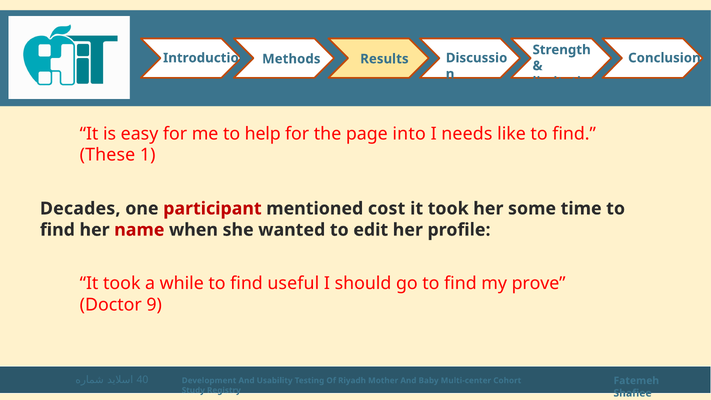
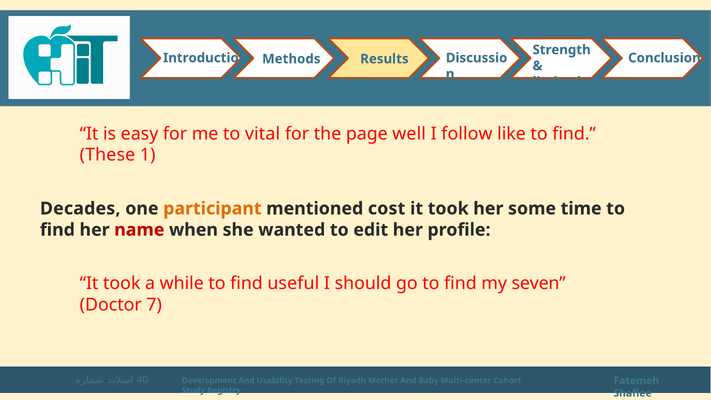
help: help -> vital
into: into -> well
needs: needs -> follow
participant colour: red -> orange
prove: prove -> seven
9: 9 -> 7
